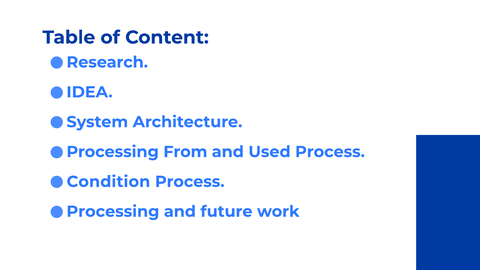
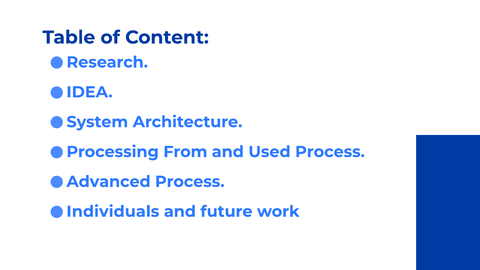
Condition: Condition -> Advanced
Processing at (113, 212): Processing -> Individuals
